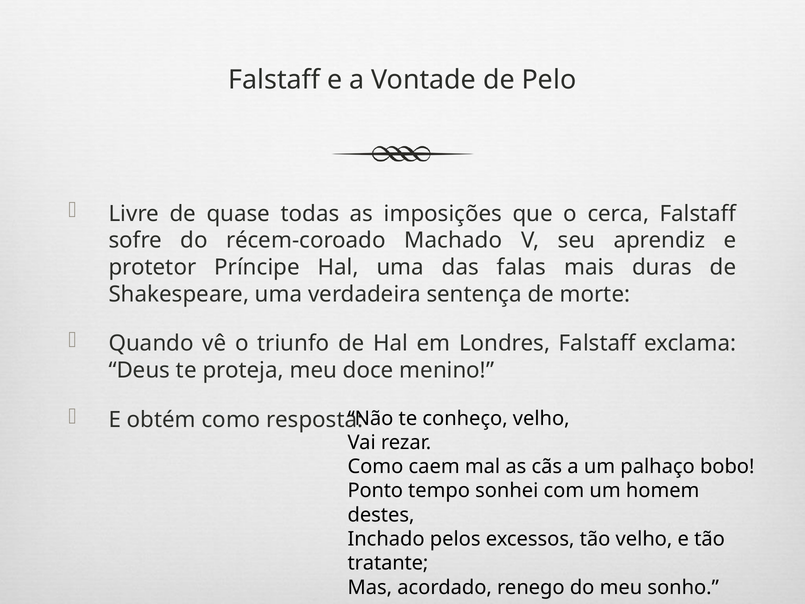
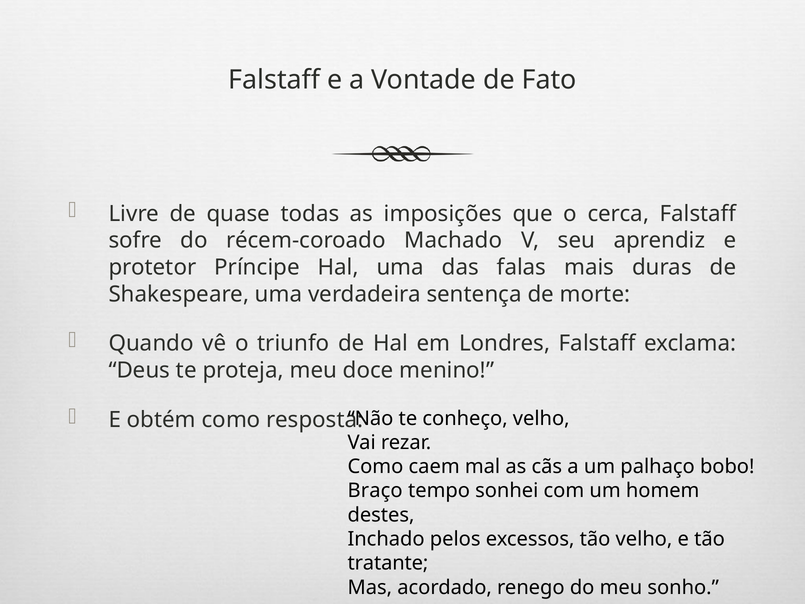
Pelo: Pelo -> Fato
Ponto: Ponto -> Braço
